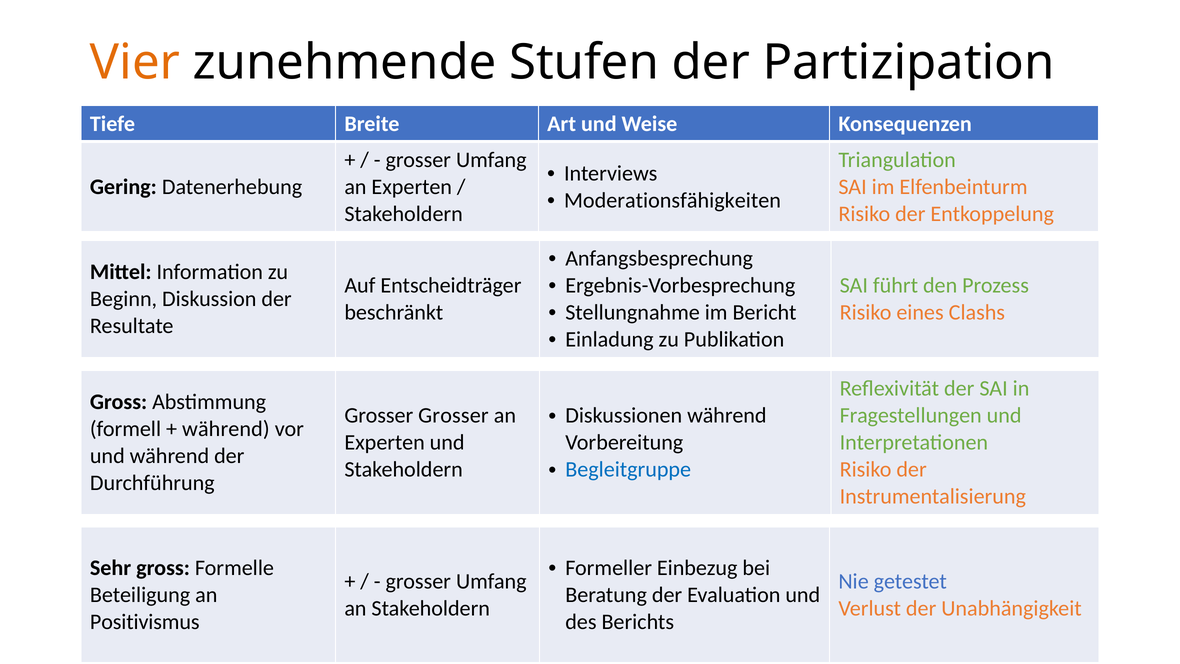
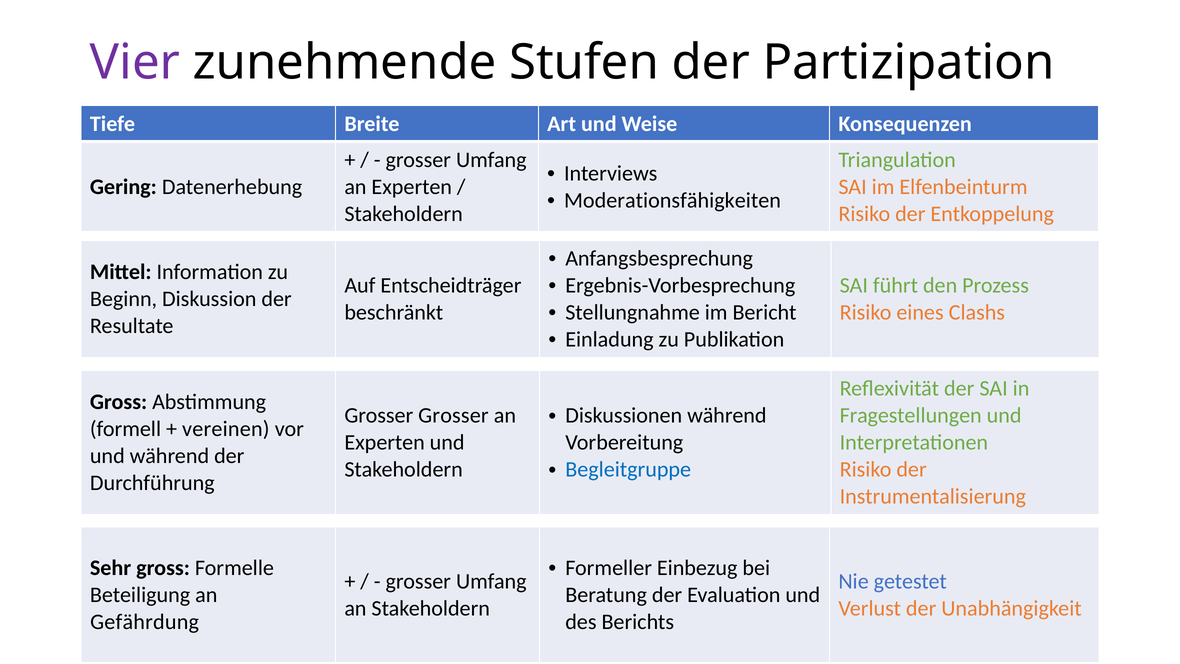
Vier colour: orange -> purple
während at (226, 429): während -> vereinen
Positivismus: Positivismus -> Gefährdung
